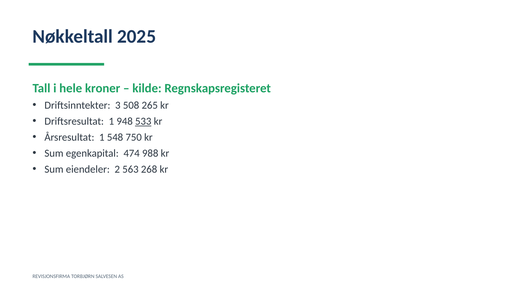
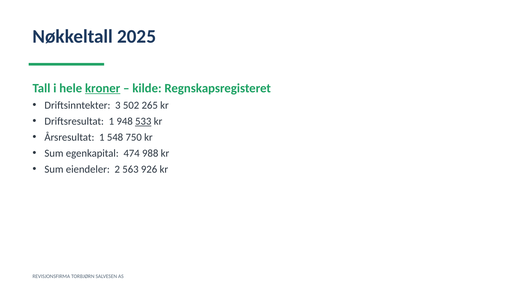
kroner underline: none -> present
508: 508 -> 502
268: 268 -> 926
